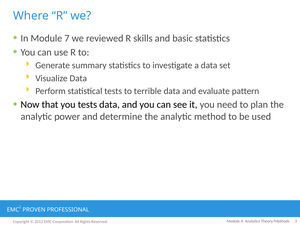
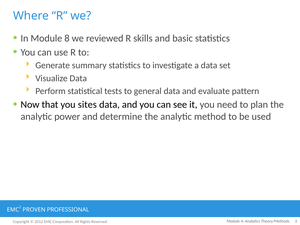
7: 7 -> 8
terrible: terrible -> general
you tests: tests -> sites
